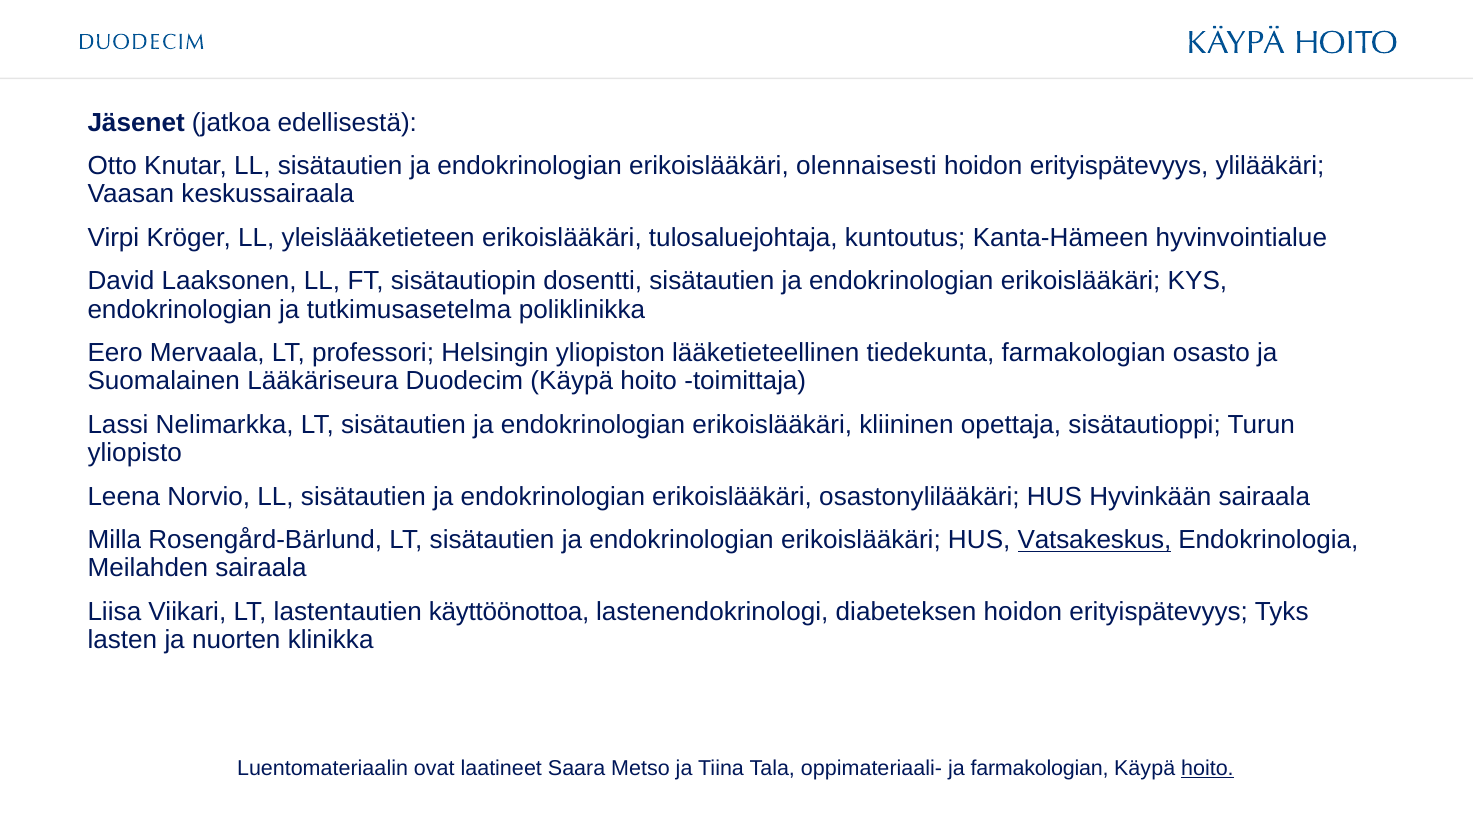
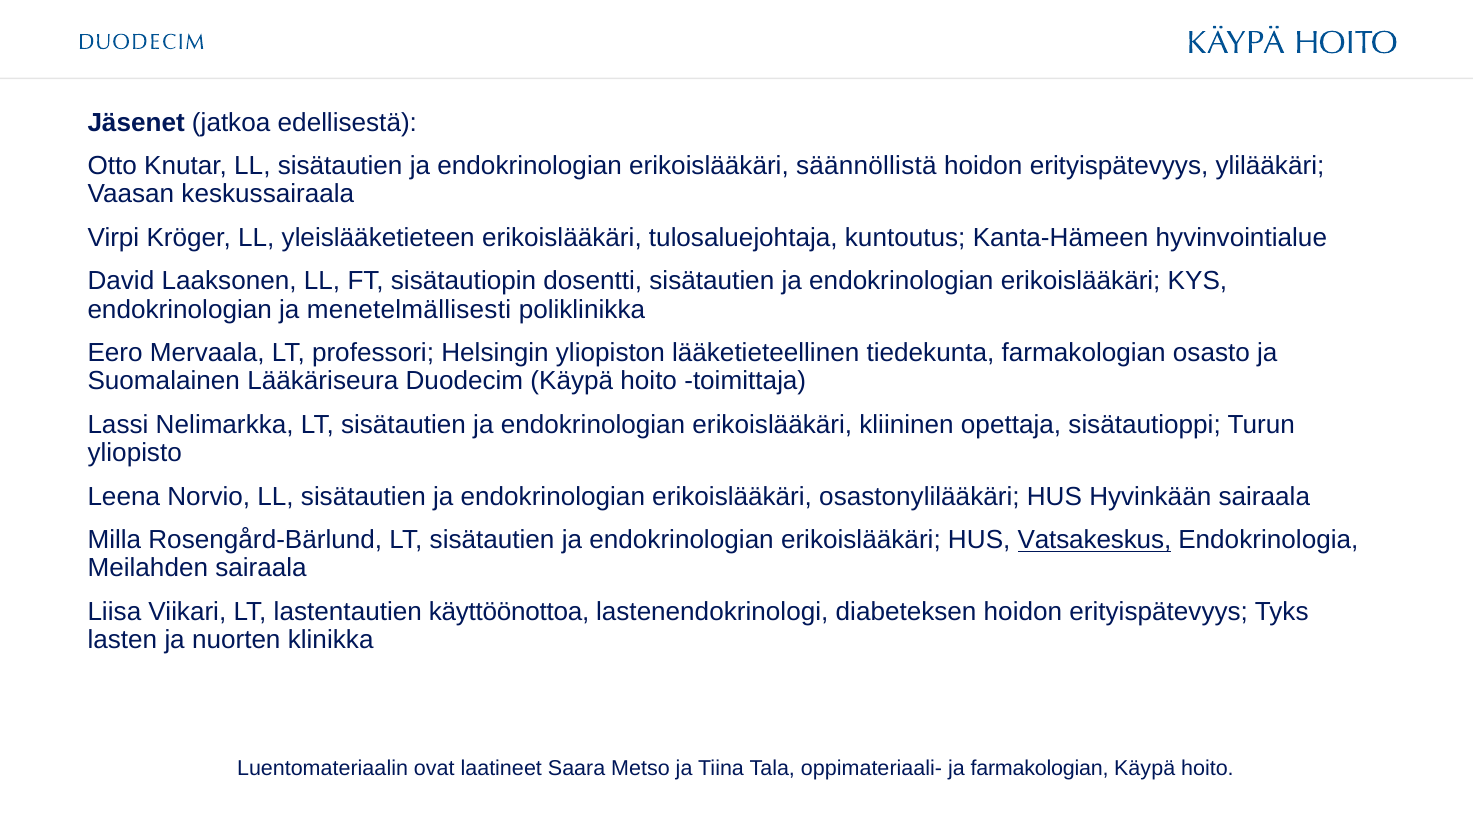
olennaisesti: olennaisesti -> säännöllistä
tutkimusasetelma: tutkimusasetelma -> menetelmällisesti
hoito at (1207, 768) underline: present -> none
